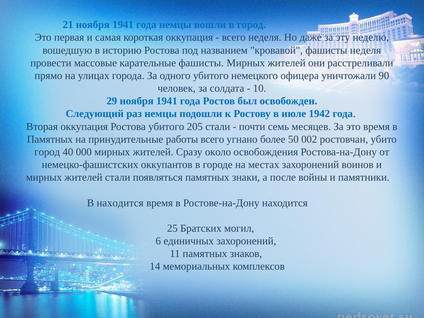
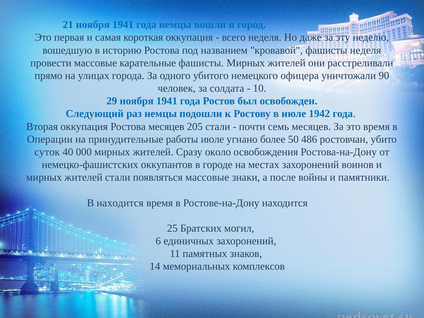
Ростова убитого: убитого -> месяцев
Памятных at (50, 139): Памятных -> Операции
работы всего: всего -> июле
002: 002 -> 486
город at (47, 152): город -> суток
появляться памятных: памятных -> массовые
